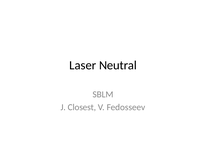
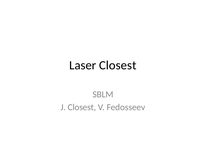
Laser Neutral: Neutral -> Closest
